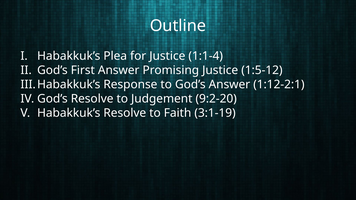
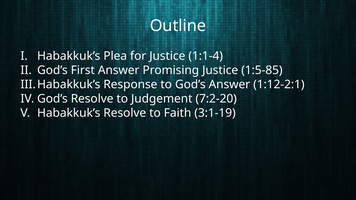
1:5-12: 1:5-12 -> 1:5-85
9:2-20: 9:2-20 -> 7:2-20
